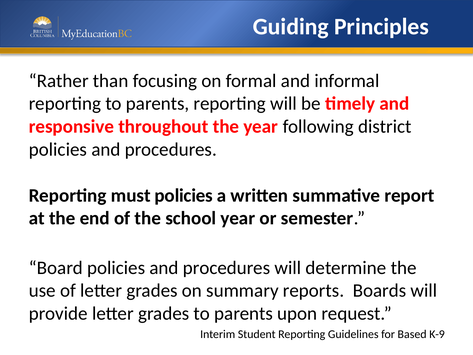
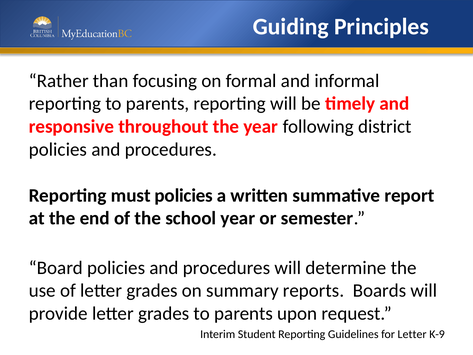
for Based: Based -> Letter
